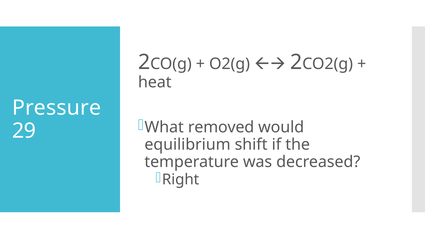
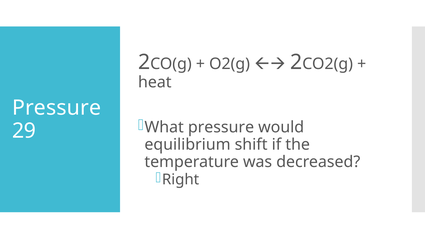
What removed: removed -> pressure
